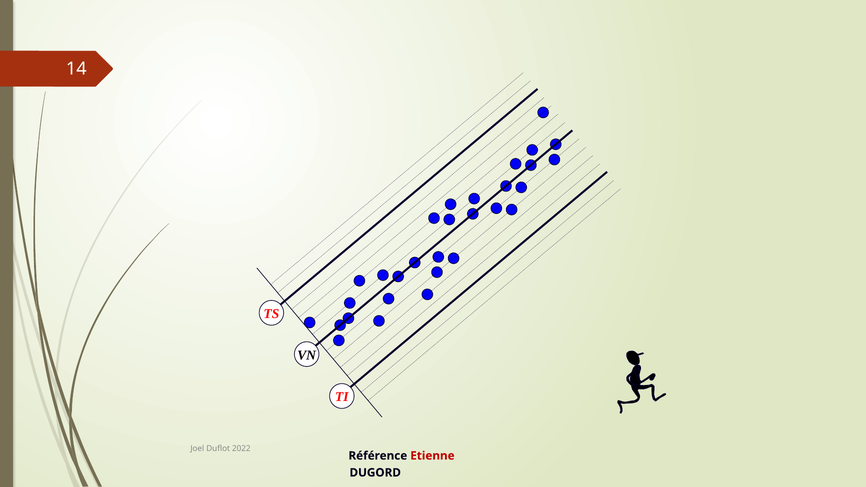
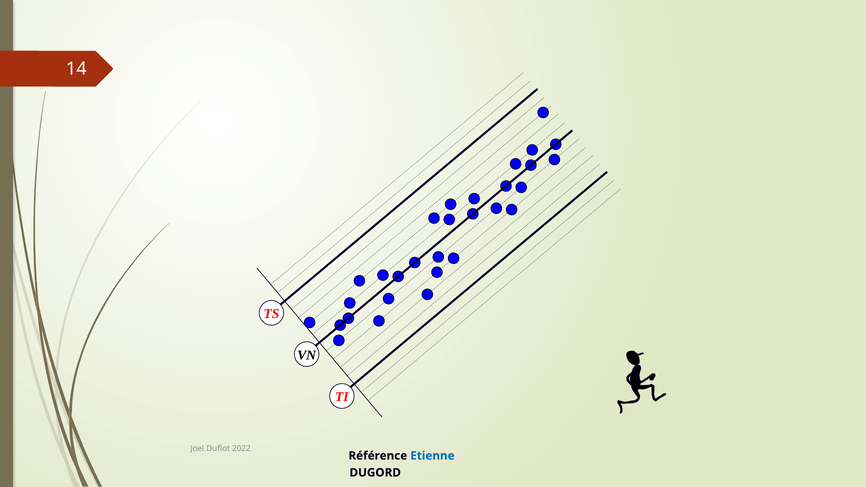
Etienne colour: red -> blue
